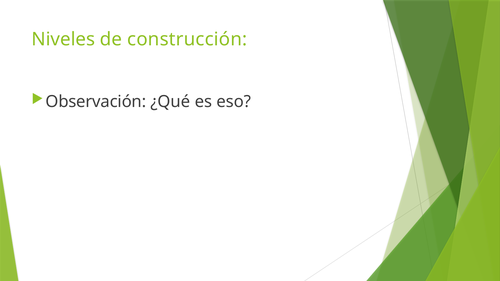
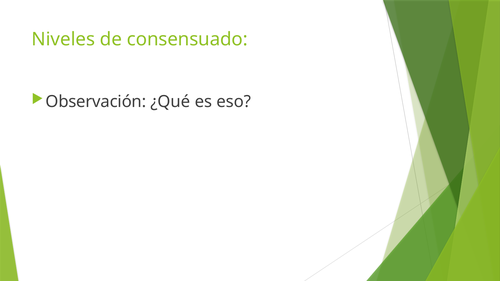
construcción: construcción -> consensuado
